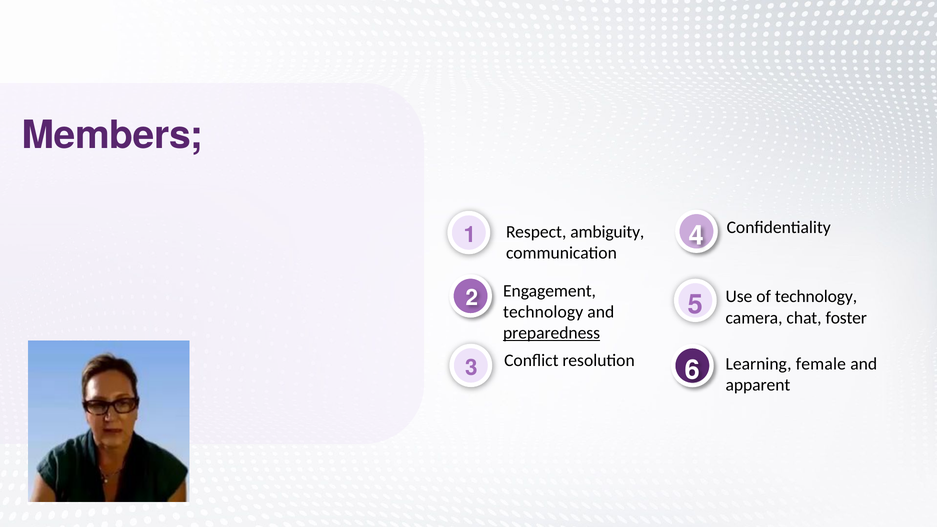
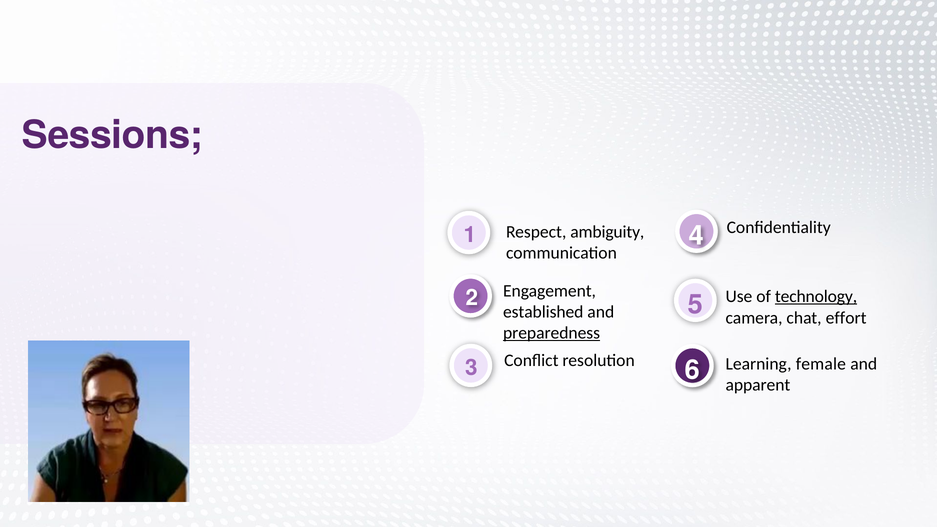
Members: Members -> Sessions
technology at (816, 297) underline: none -> present
technology at (543, 312): technology -> established
foster: foster -> effort
